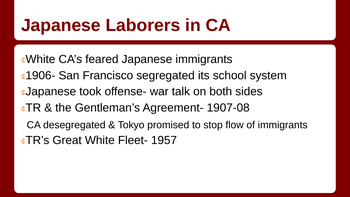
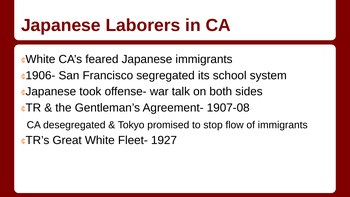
1957: 1957 -> 1927
